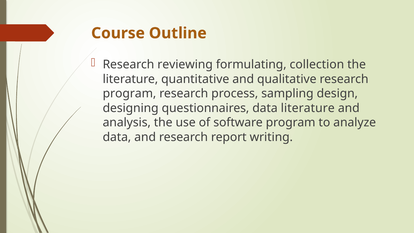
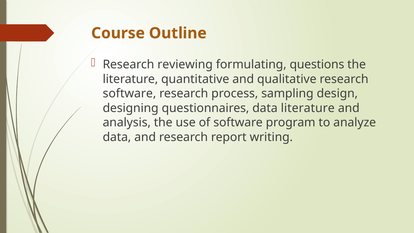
collection: collection -> questions
program at (129, 94): program -> software
